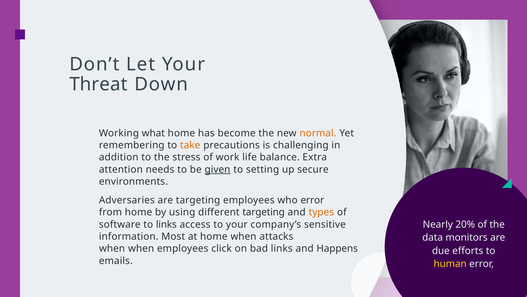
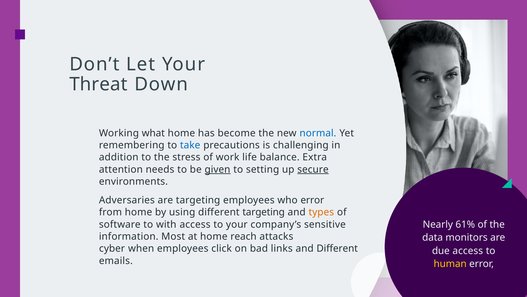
normal colour: orange -> blue
take colour: orange -> blue
secure underline: none -> present
to links: links -> with
20%: 20% -> 61%
home when: when -> reach
when at (112, 248): when -> cyber
and Happens: Happens -> Different
due efforts: efforts -> access
